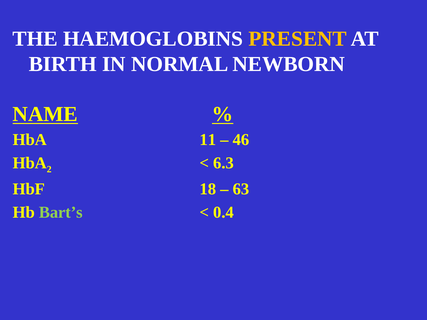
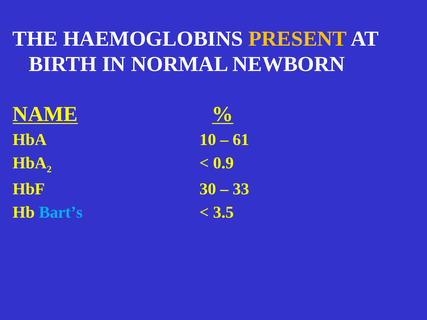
11: 11 -> 10
46: 46 -> 61
6.3: 6.3 -> 0.9
18: 18 -> 30
63: 63 -> 33
Bart’s colour: light green -> light blue
0.4: 0.4 -> 3.5
